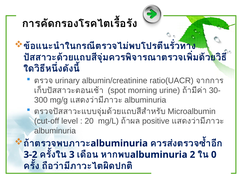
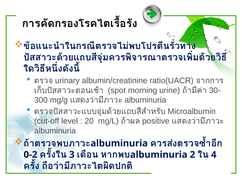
3-2: 3-2 -> 0-2
0: 0 -> 4
